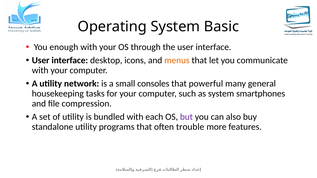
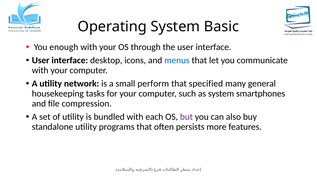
menus colour: orange -> blue
consoles: consoles -> perform
powerful: powerful -> specified
trouble: trouble -> persists
